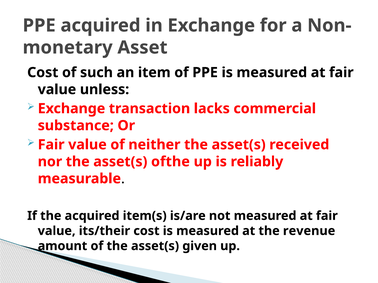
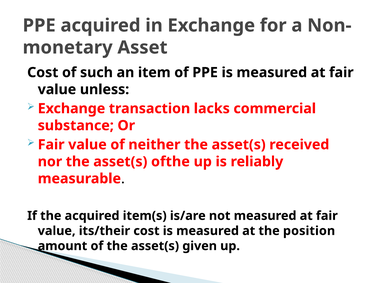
revenue: revenue -> position
